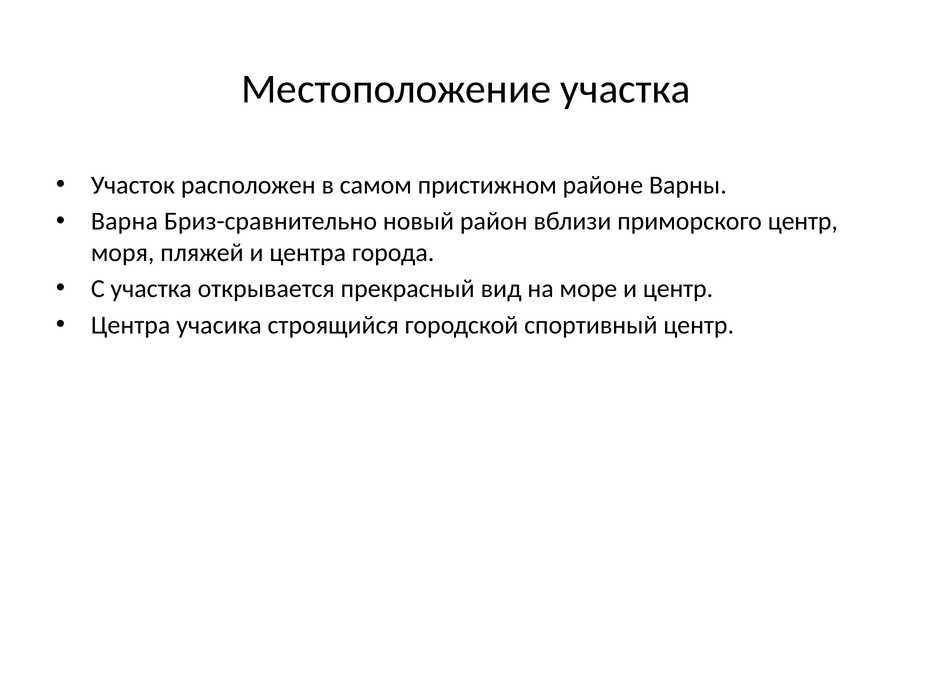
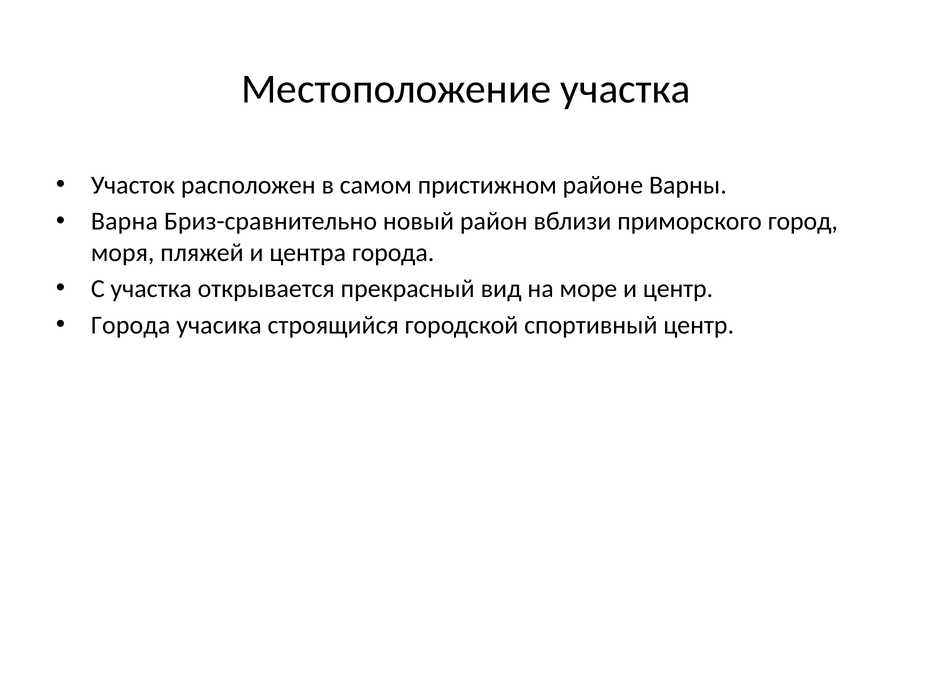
приморского центр: центр -> город
Центра at (131, 325): Центра -> Города
